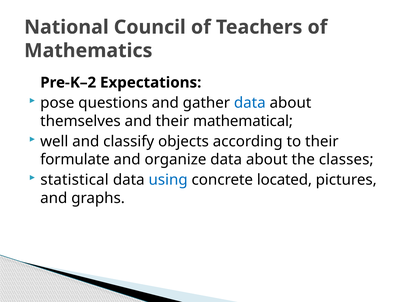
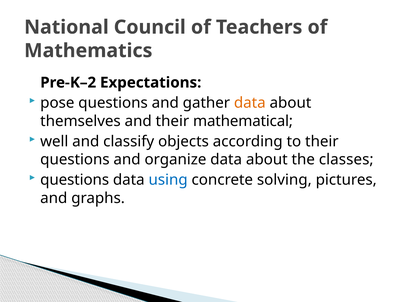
data at (250, 103) colour: blue -> orange
formulate at (75, 160): formulate -> questions
statistical at (75, 180): statistical -> questions
located: located -> solving
